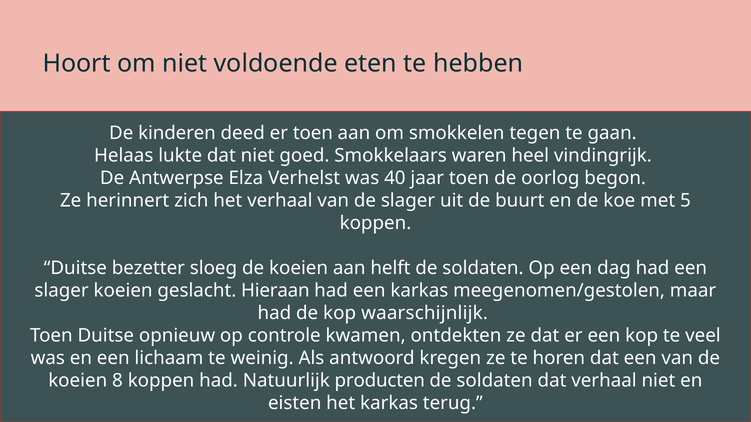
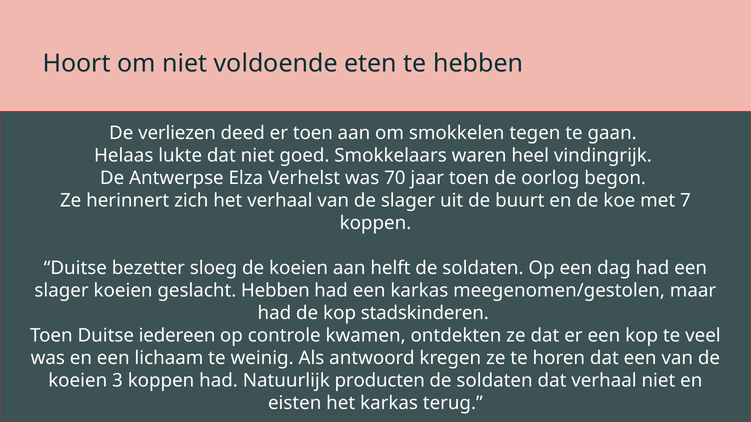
kinderen: kinderen -> verliezen
40: 40 -> 70
5: 5 -> 7
geslacht Hieraan: Hieraan -> Hebben
waarschijnlijk: waarschijnlijk -> stadskinderen
opnieuw: opnieuw -> iedereen
8: 8 -> 3
